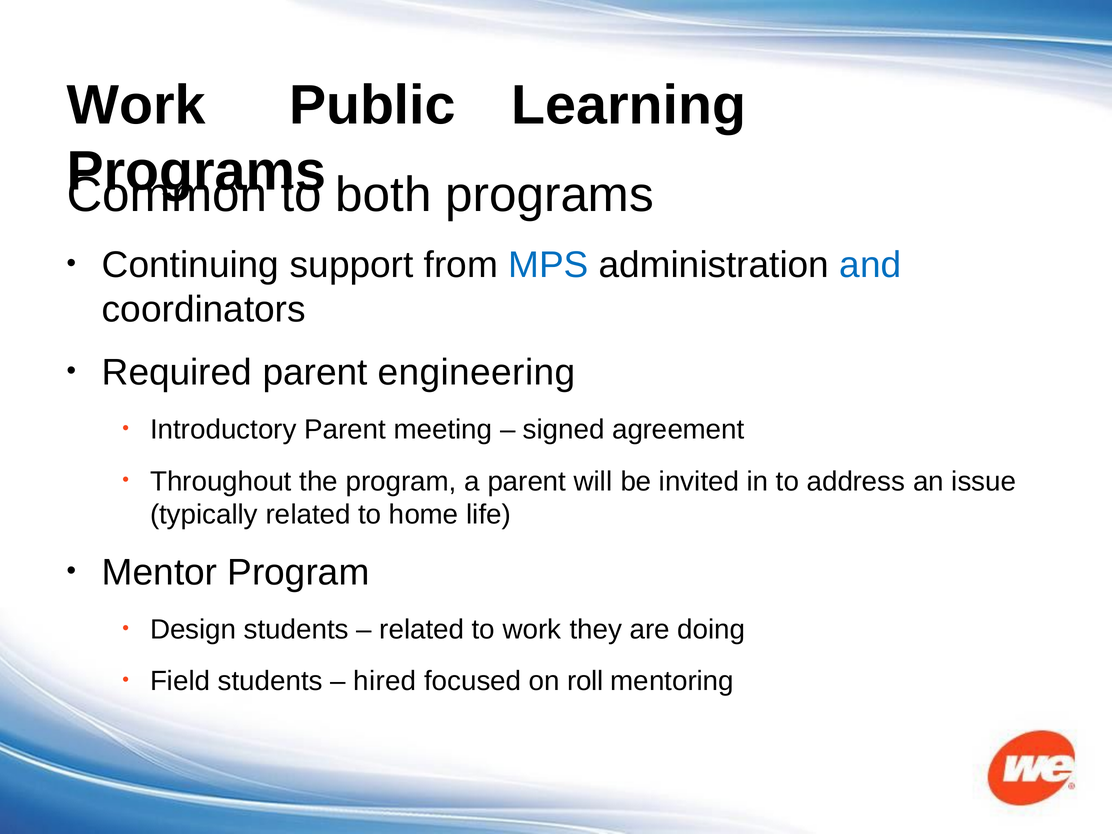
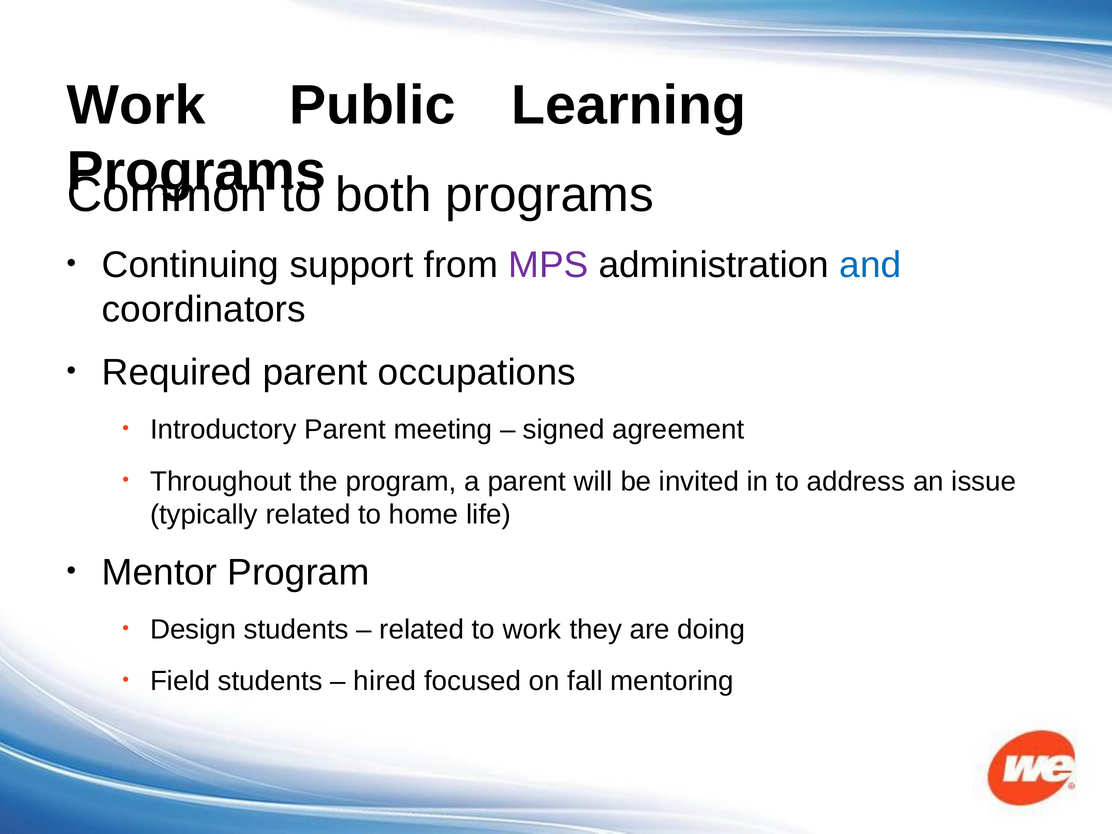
MPS colour: blue -> purple
engineering: engineering -> occupations
roll: roll -> fall
